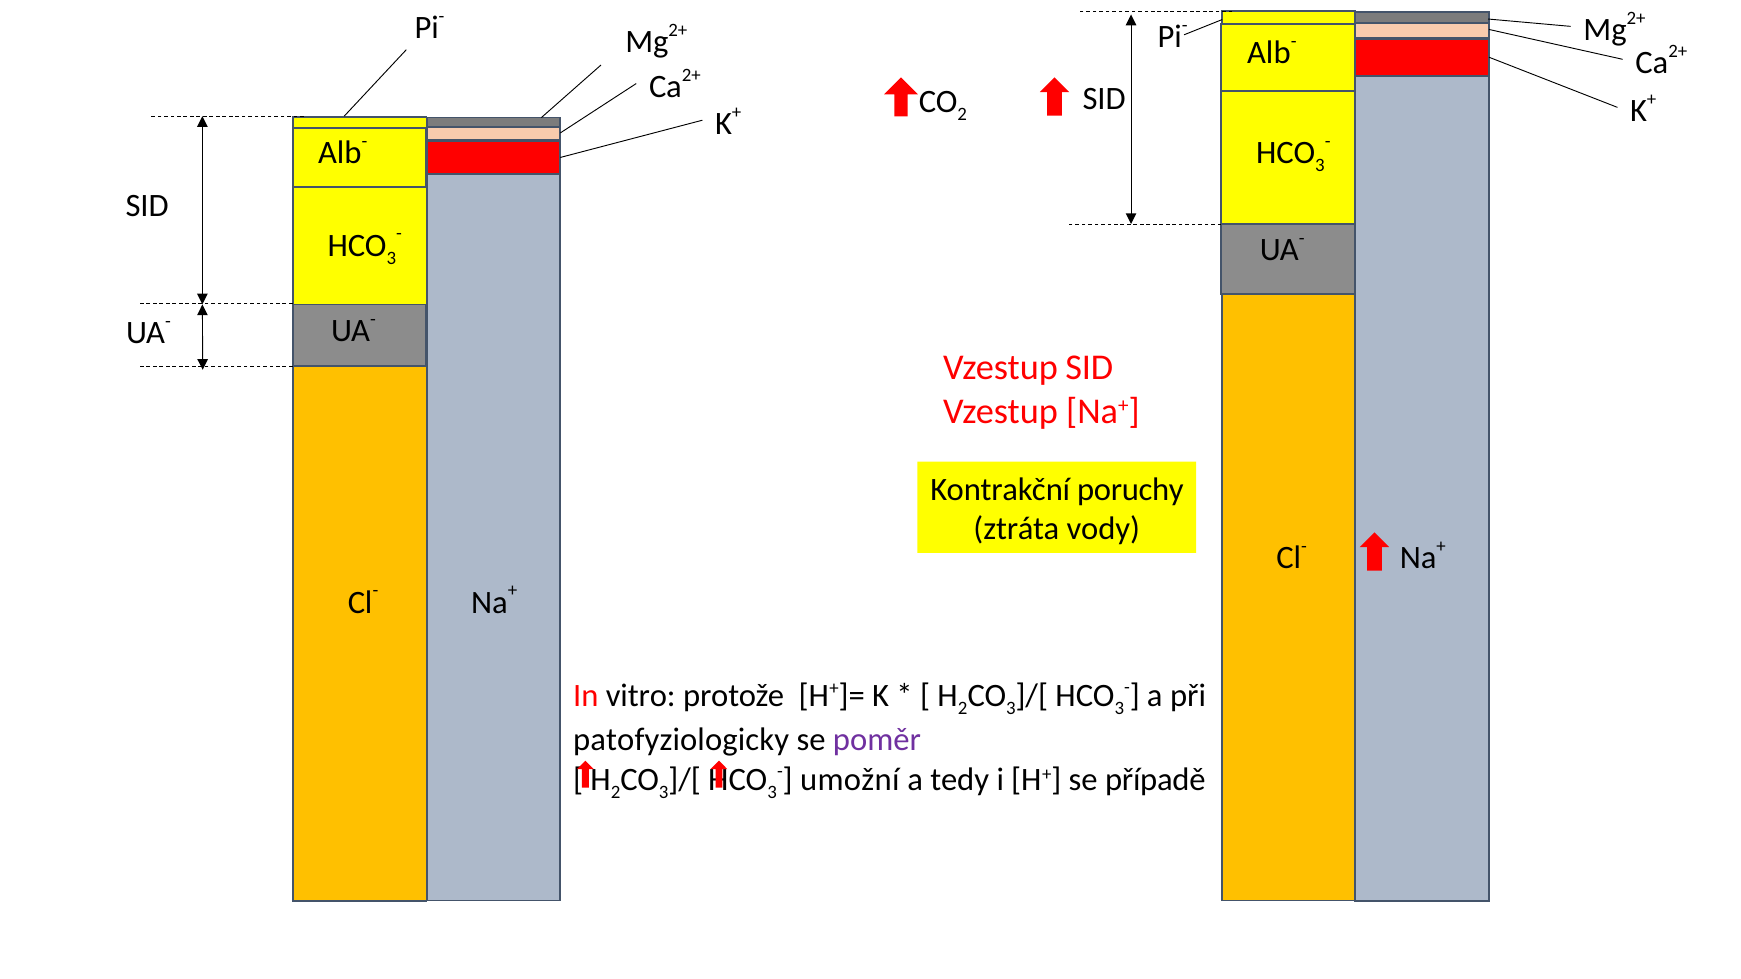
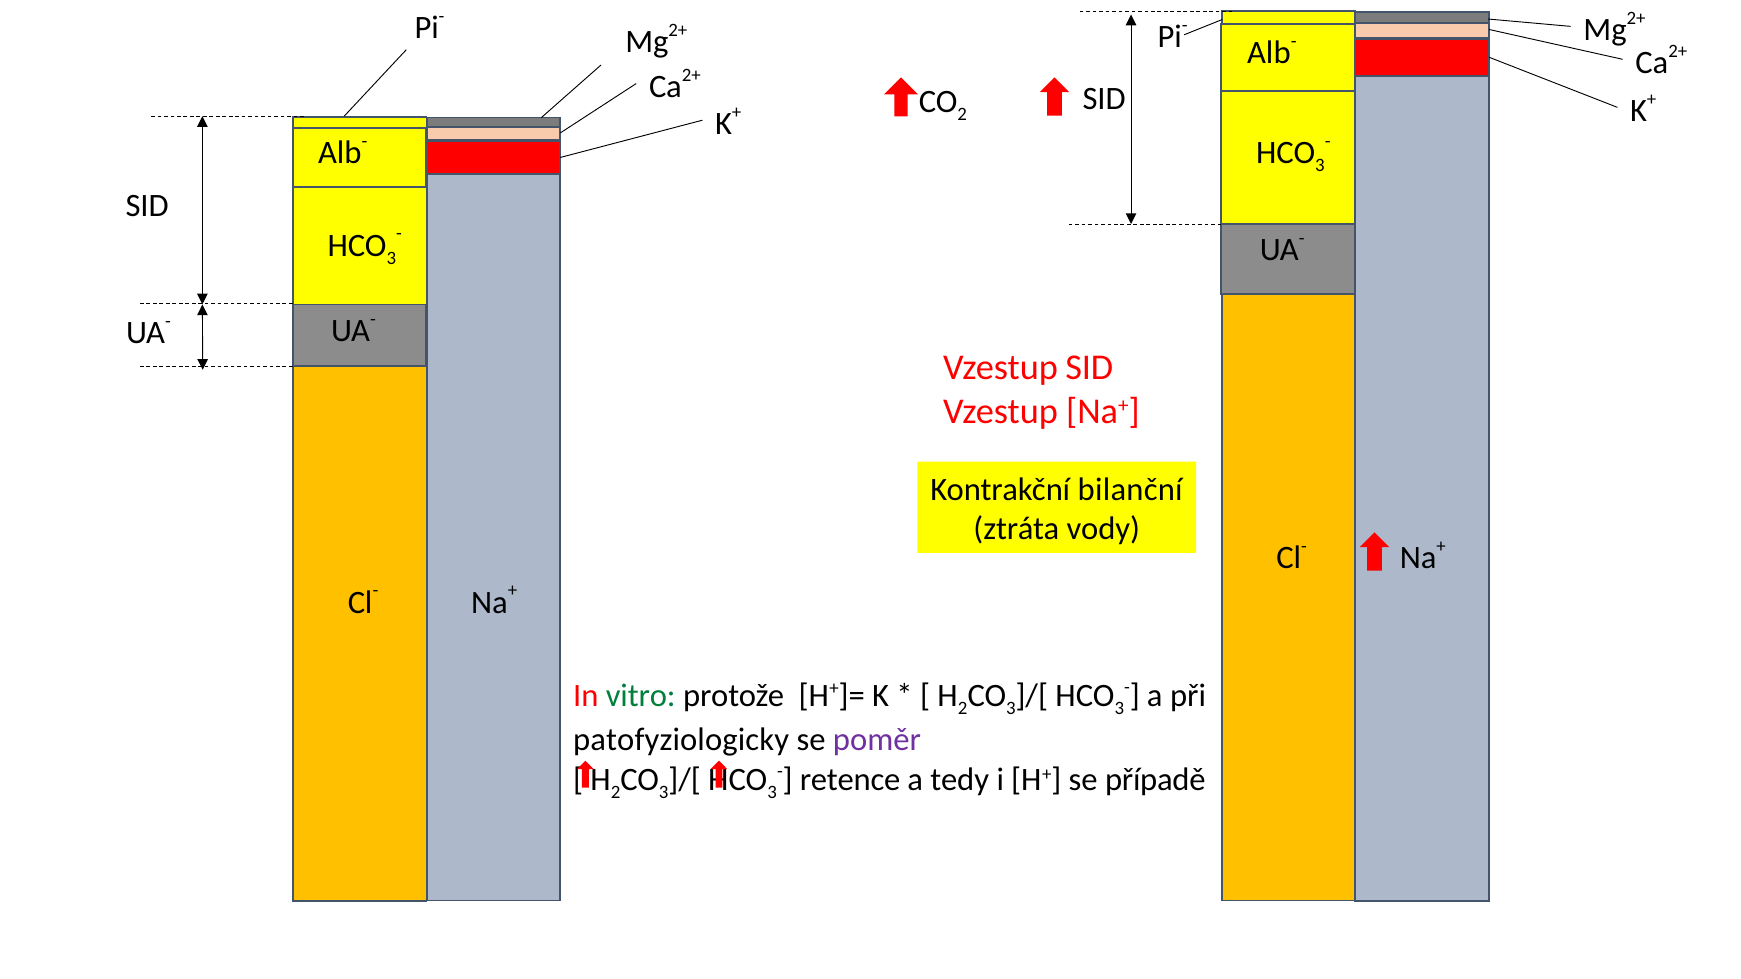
poruchy: poruchy -> bilanční
vitro colour: black -> green
umožní: umožní -> retence
